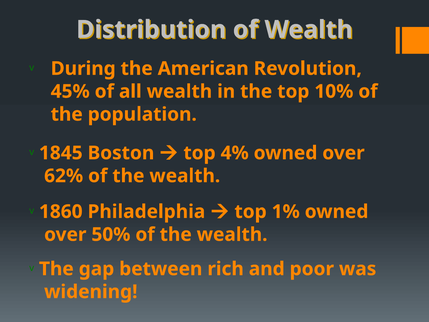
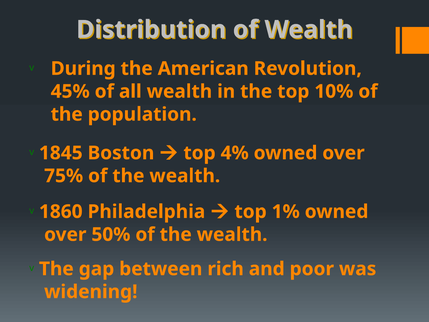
62%: 62% -> 75%
